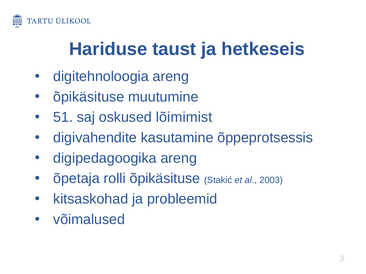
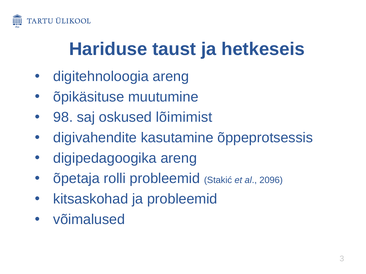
51: 51 -> 98
rolli õpikäsituse: õpikäsituse -> probleemid
2003: 2003 -> 2096
